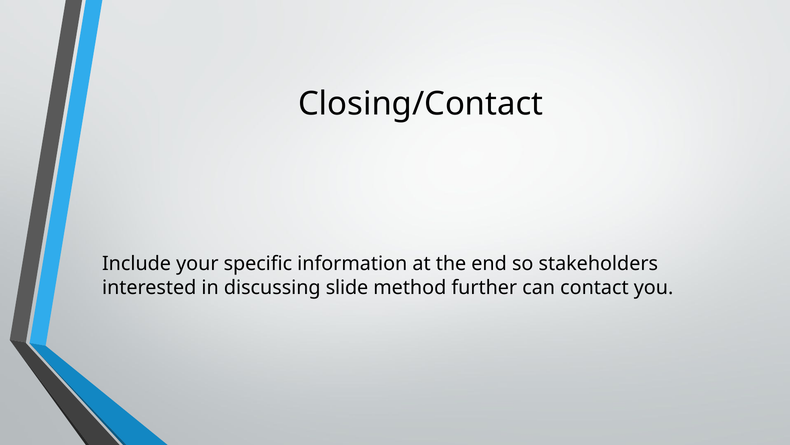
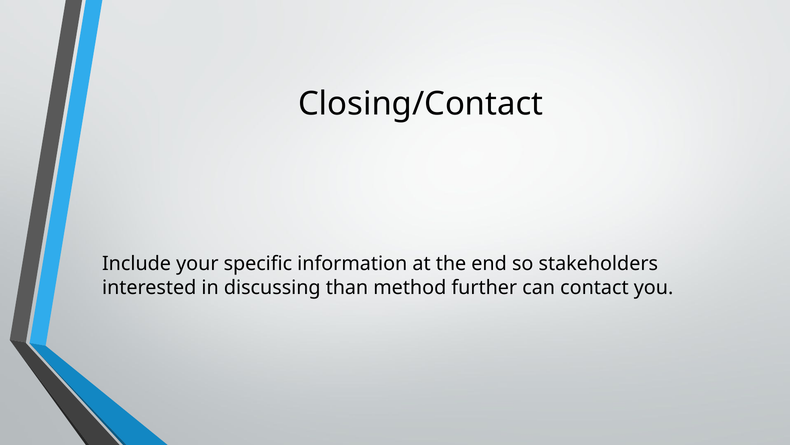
slide: slide -> than
